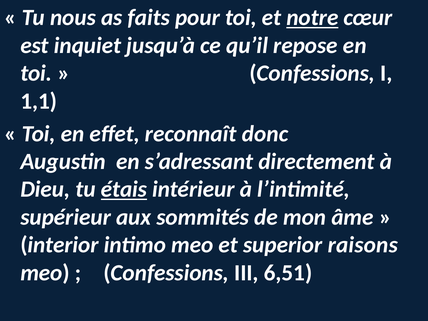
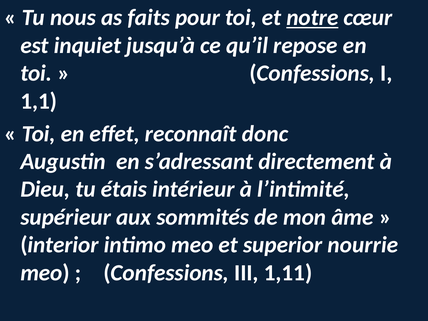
étais underline: present -> none
raisons: raisons -> nourrie
6,51: 6,51 -> 1,11
